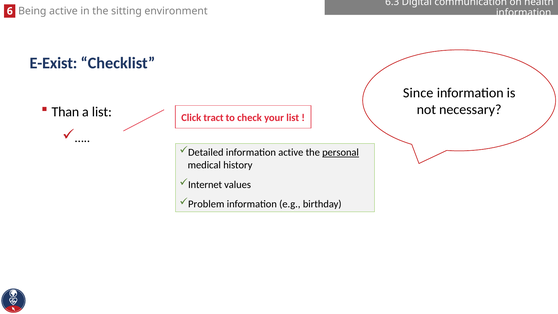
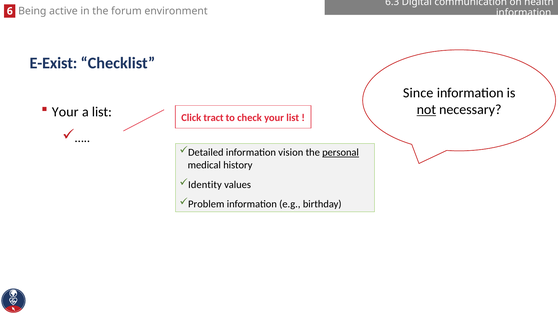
sitting: sitting -> forum
not underline: none -> present
Than at (65, 112): Than -> Your
information active: active -> vision
Internet: Internet -> Identity
